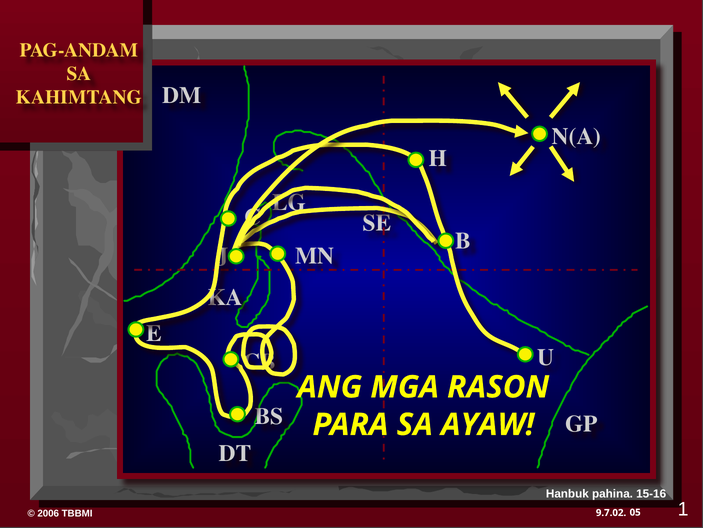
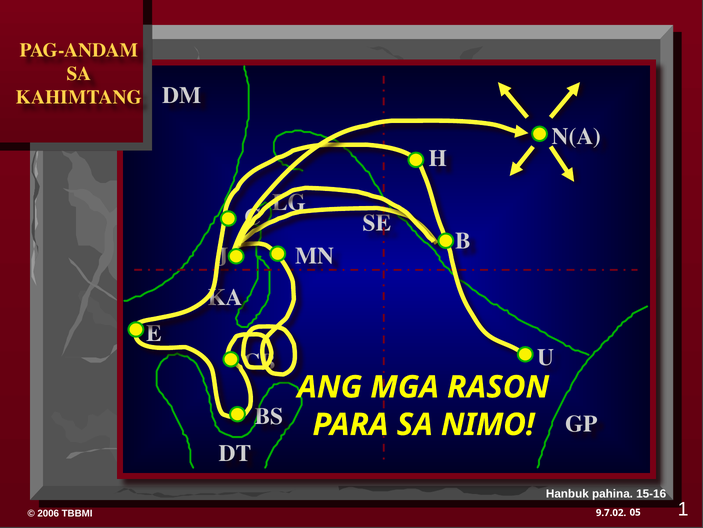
AYAW: AYAW -> NIMO
